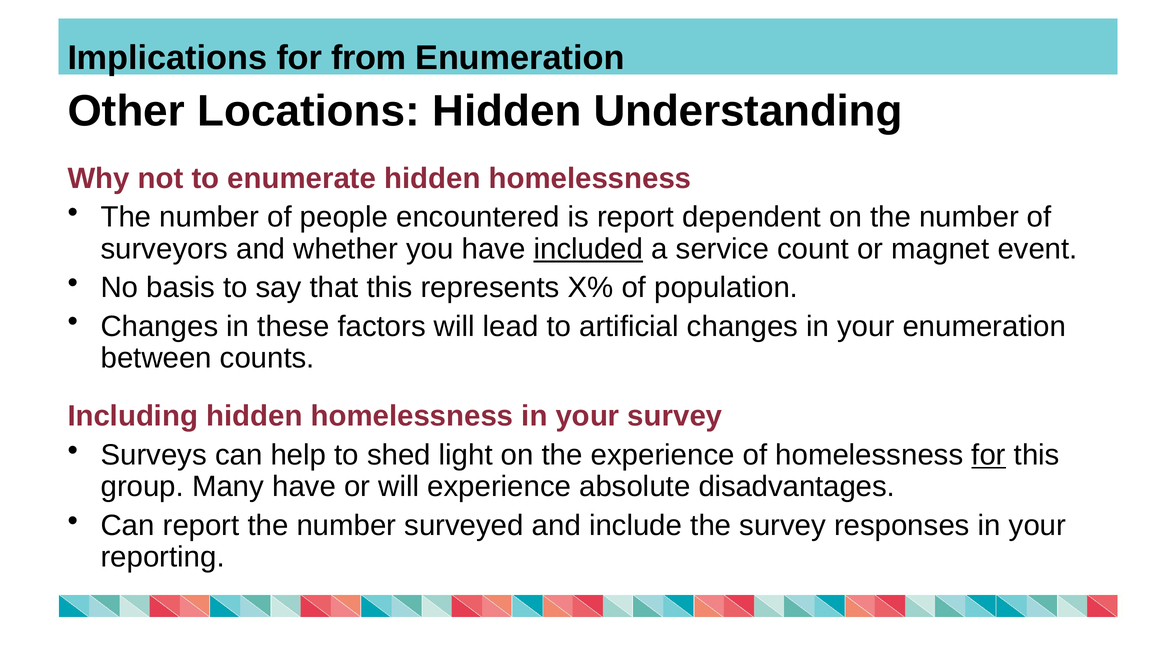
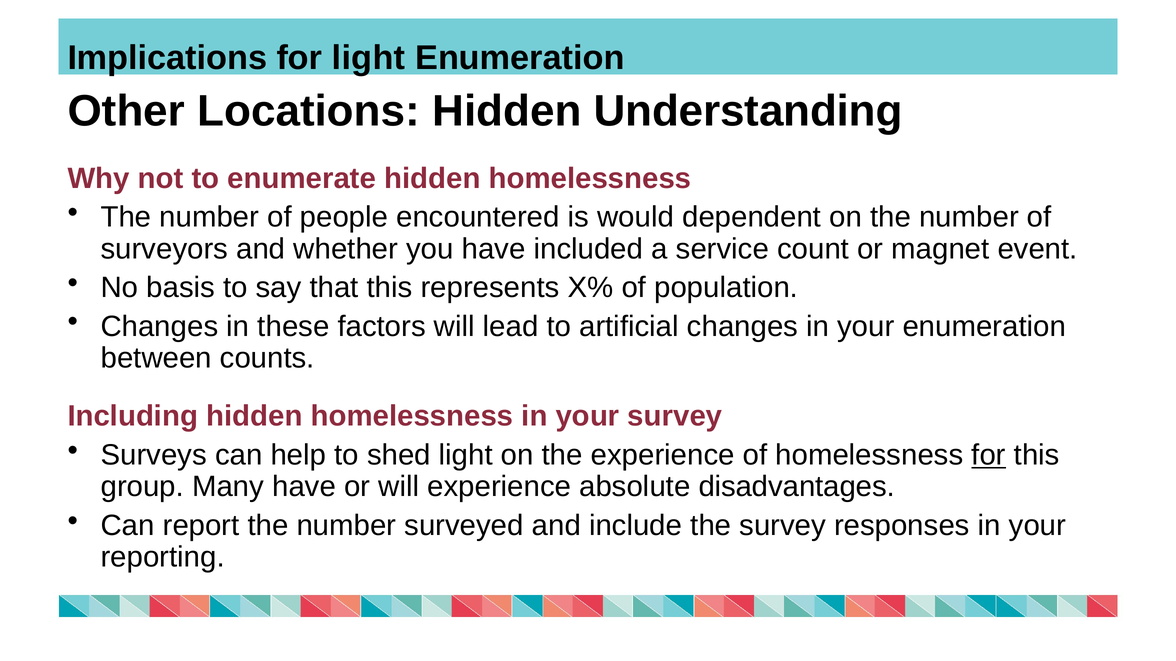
for from: from -> light
is report: report -> would
included underline: present -> none
